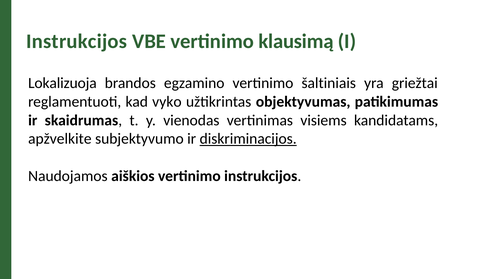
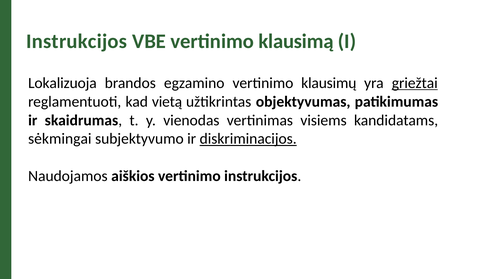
šaltiniais: šaltiniais -> klausimų
griežtai underline: none -> present
vyko: vyko -> vietą
apžvelkite: apžvelkite -> sėkmingai
